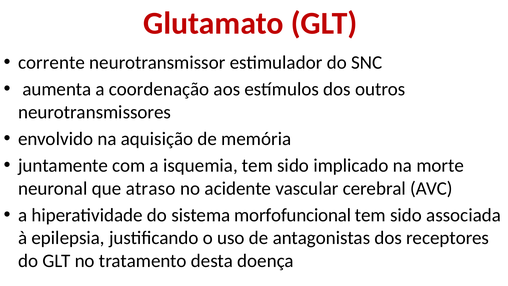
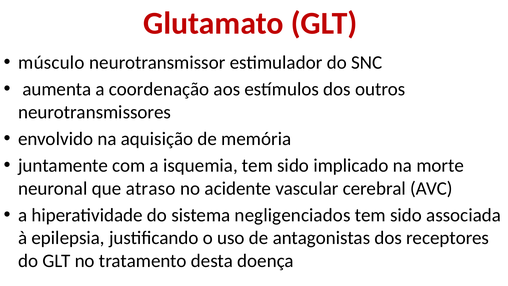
corrente: corrente -> músculo
morfofuncional: morfofuncional -> negligenciados
